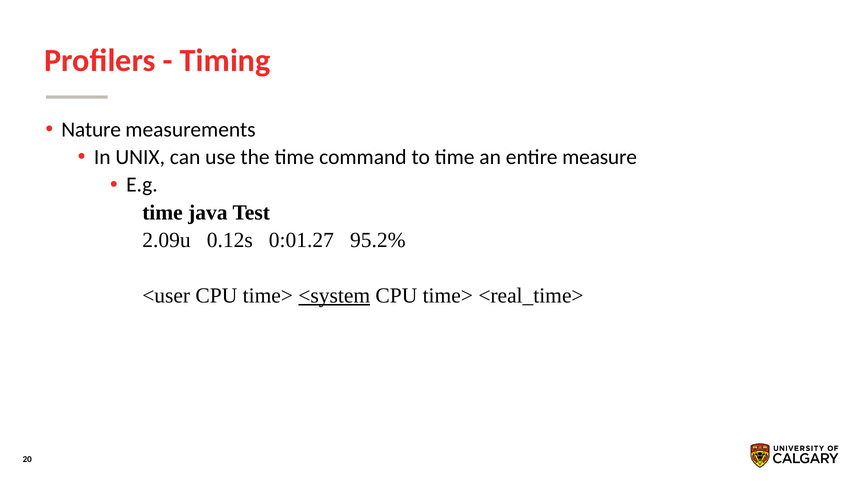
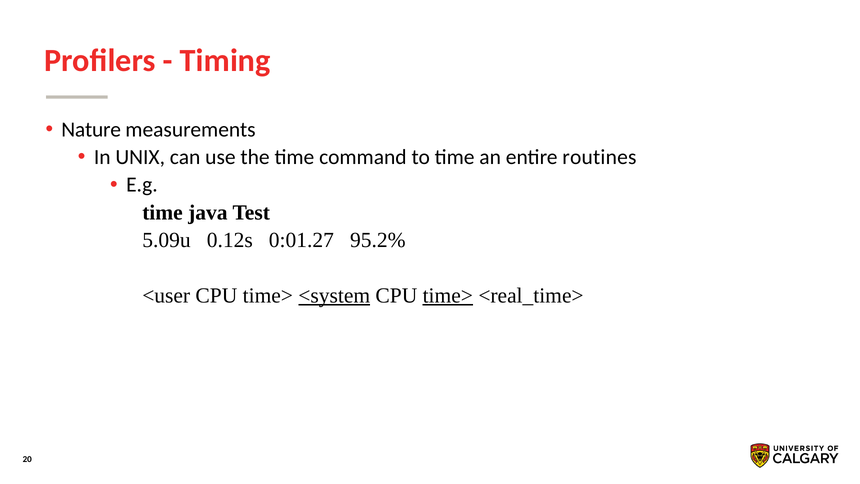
measure: measure -> routines
2.09u: 2.09u -> 5.09u
time> at (448, 295) underline: none -> present
